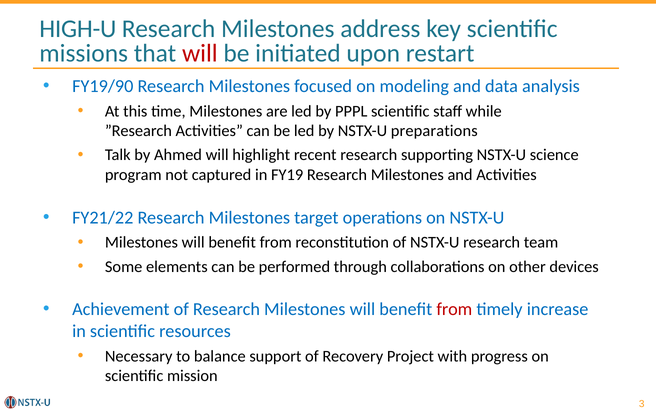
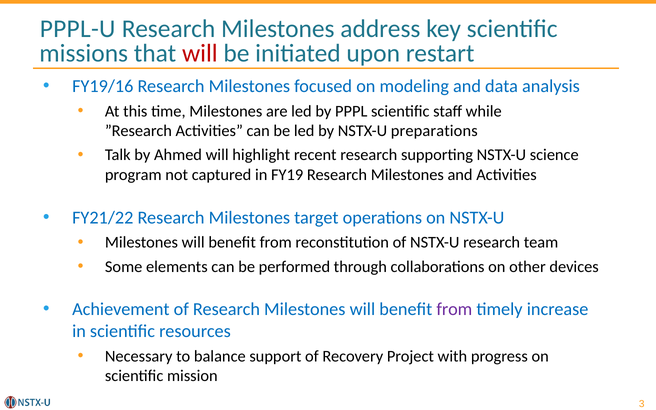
HIGH-U: HIGH-U -> PPPL-U
FY19/90: FY19/90 -> FY19/16
from at (454, 309) colour: red -> purple
